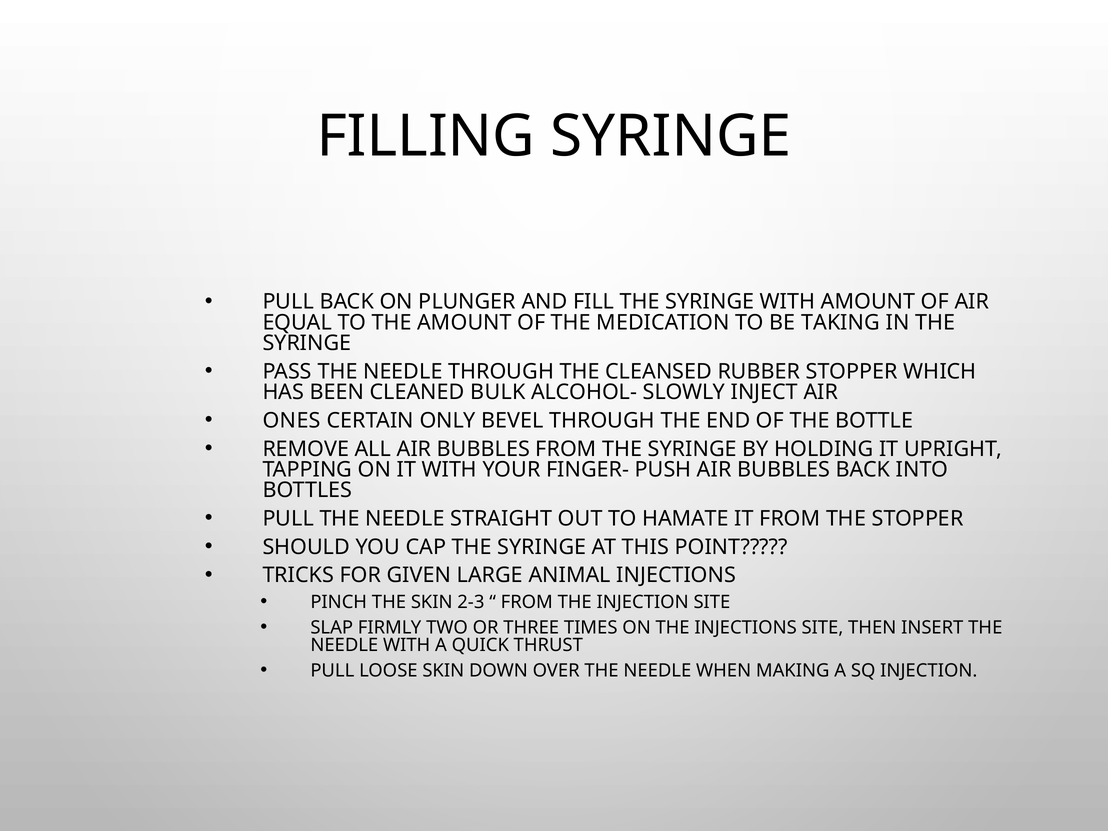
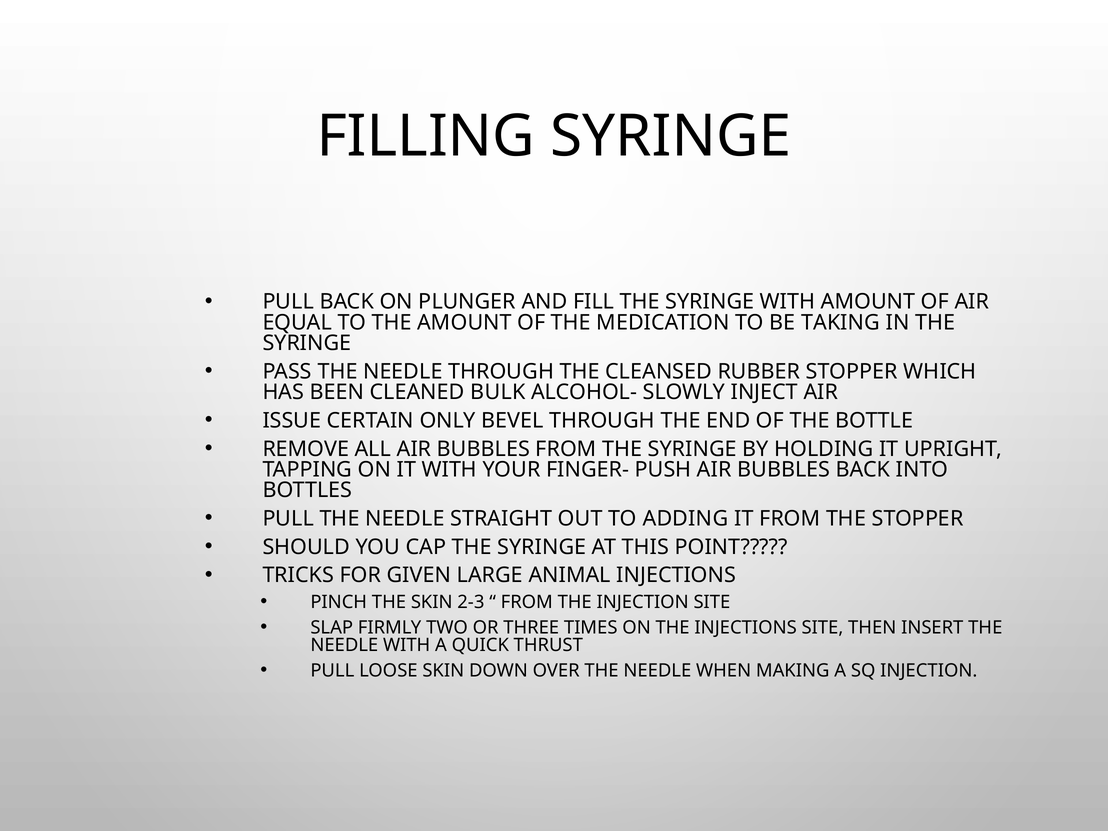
ONES: ONES -> ISSUE
HAMATE: HAMATE -> ADDING
